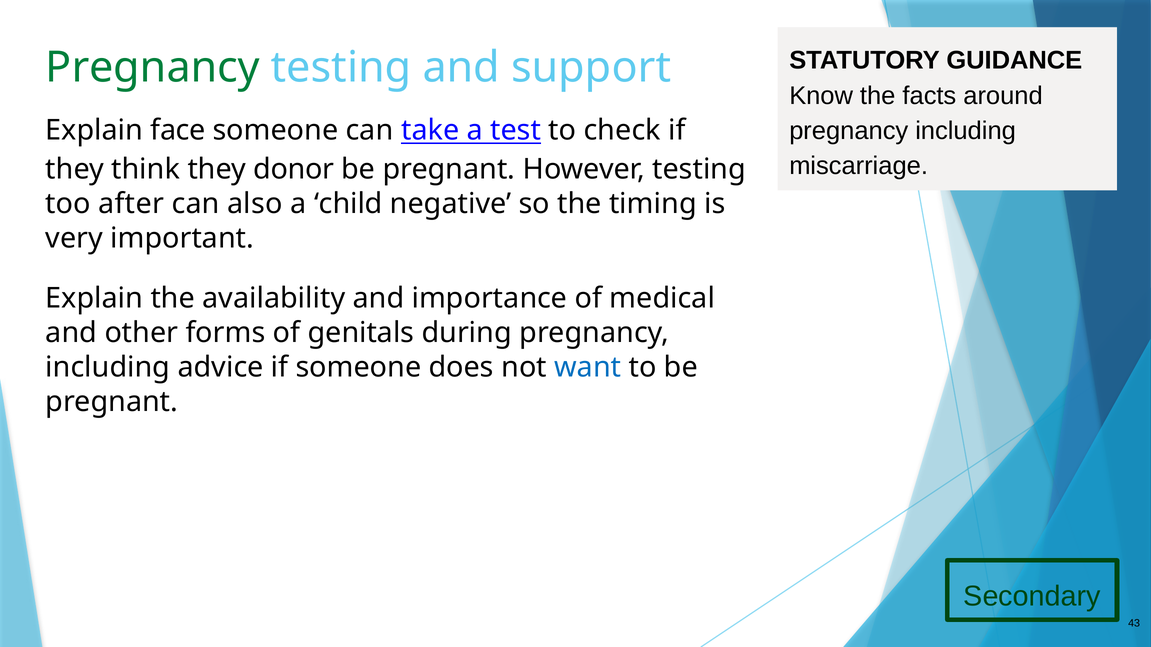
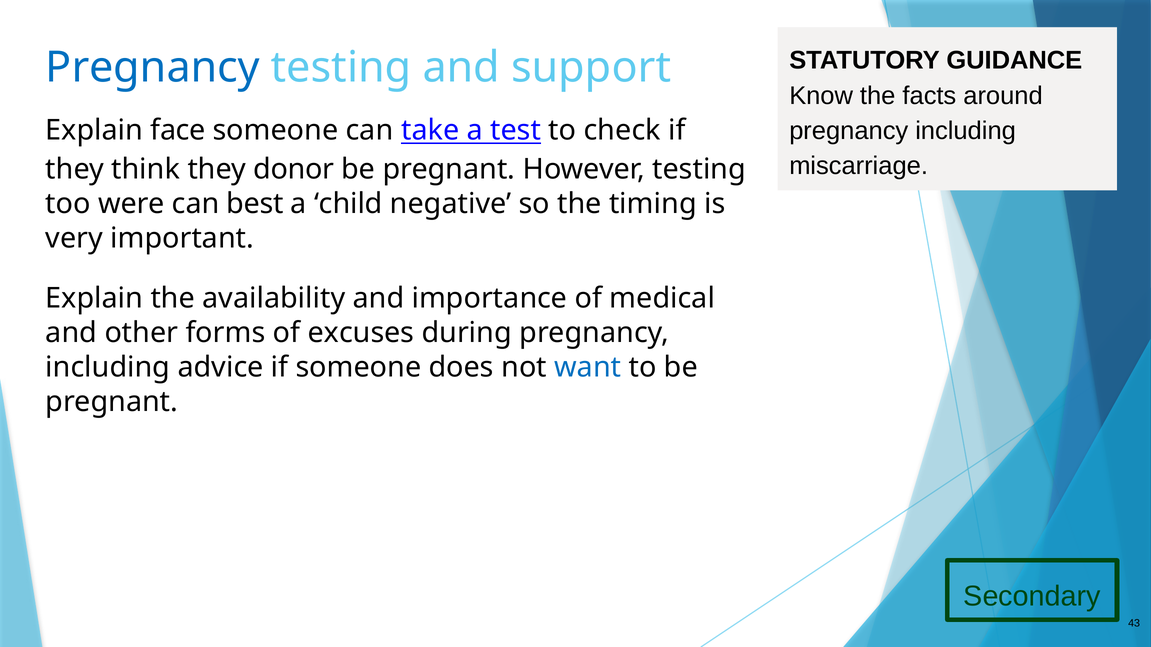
Pregnancy at (153, 68) colour: green -> blue
after: after -> were
also: also -> best
genitals: genitals -> excuses
